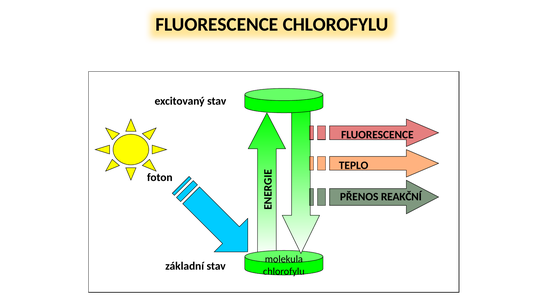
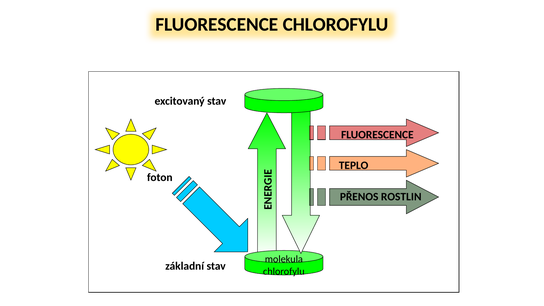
REAKČNÍ: REAKČNÍ -> ROSTLIN
